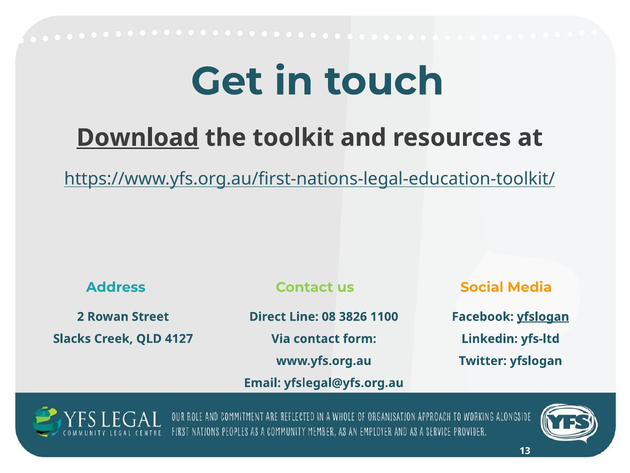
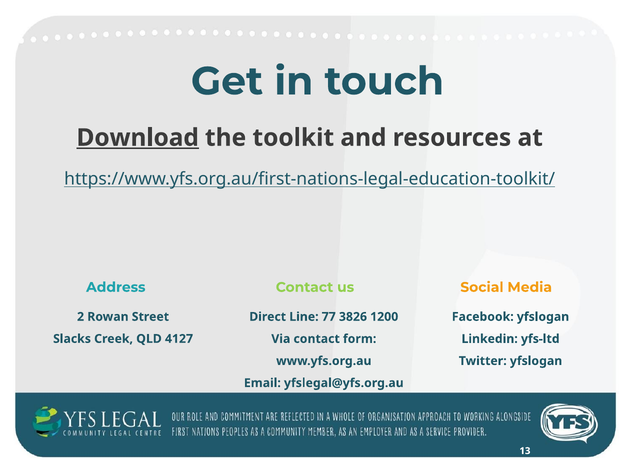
08: 08 -> 77
1100: 1100 -> 1200
yfslogan at (543, 316) underline: present -> none
